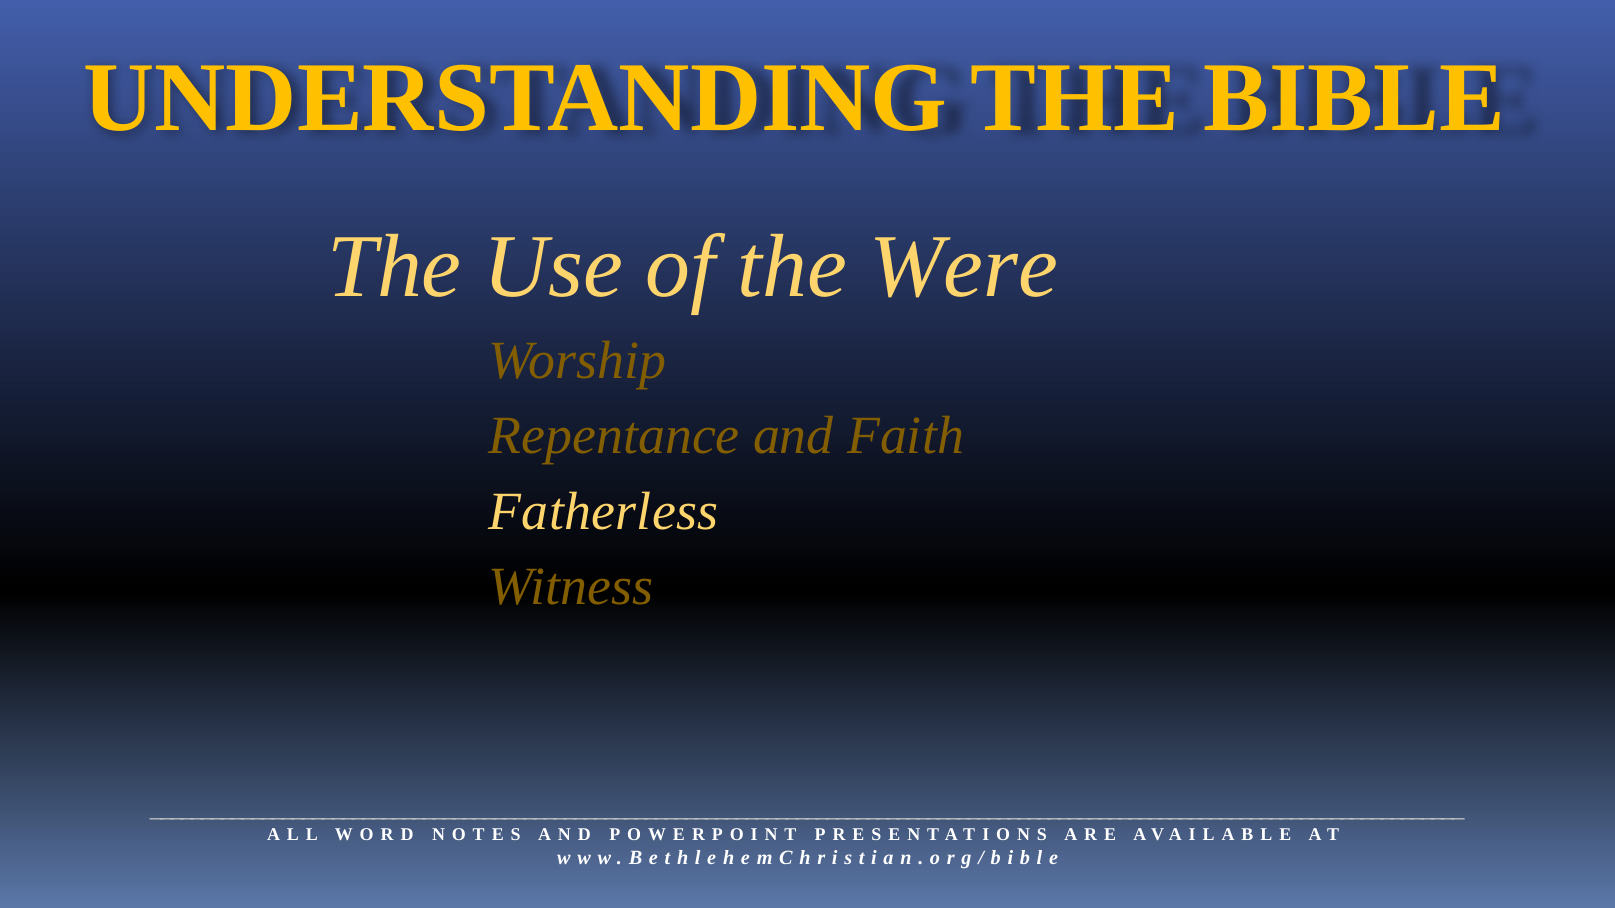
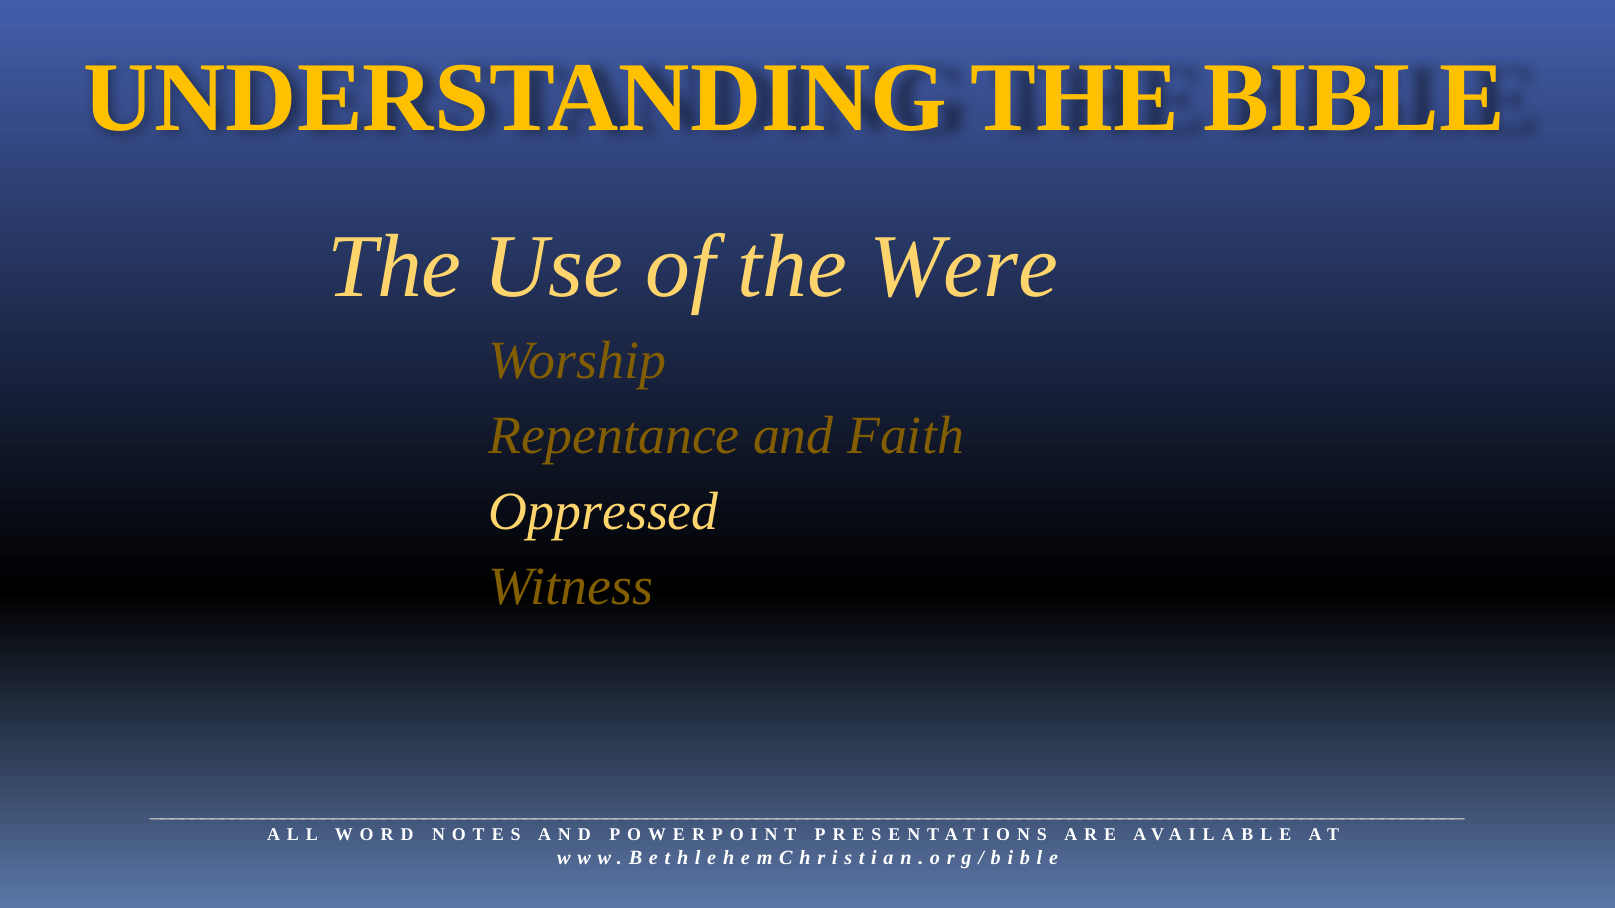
Fatherless: Fatherless -> Oppressed
